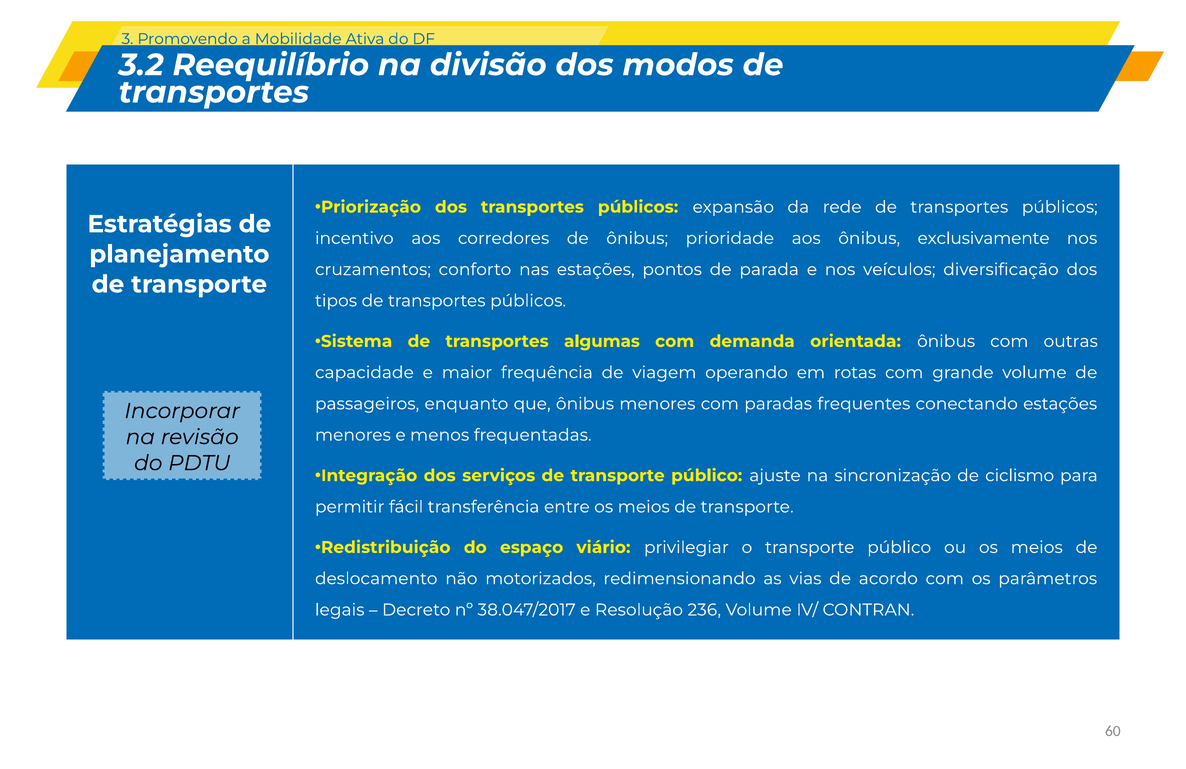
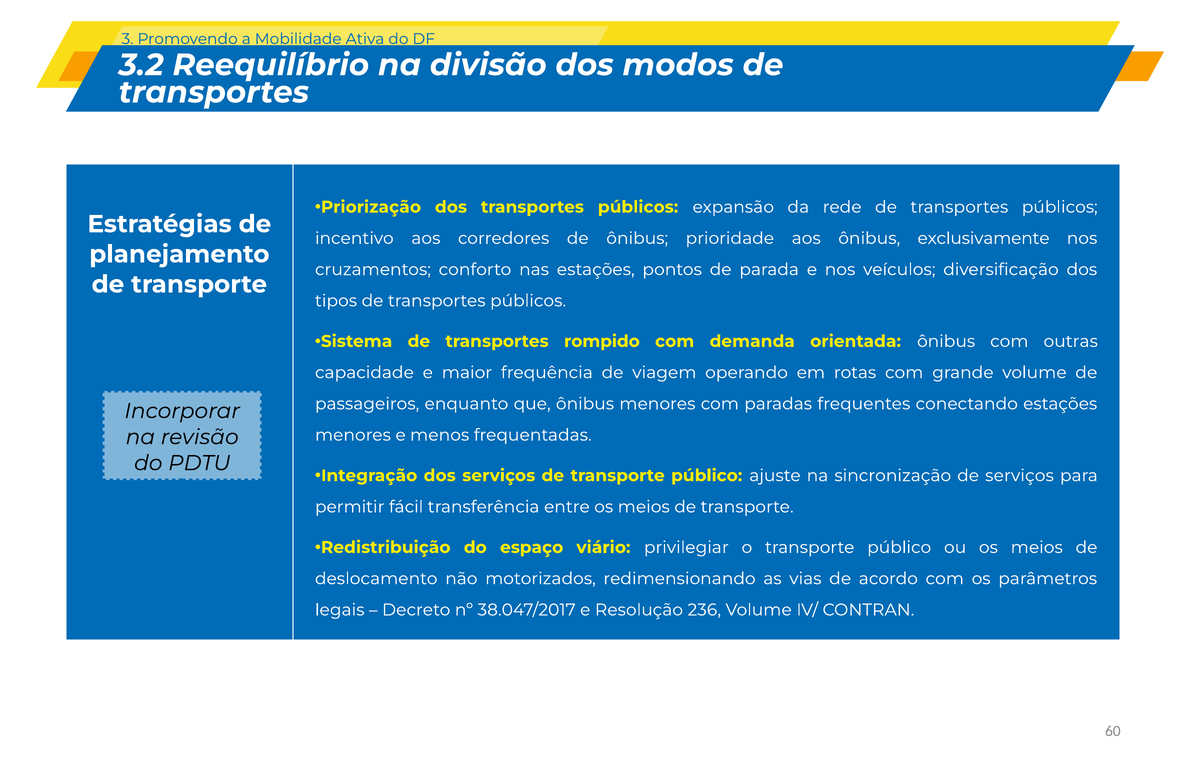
algumas: algumas -> rompido
de ciclismo: ciclismo -> serviços
